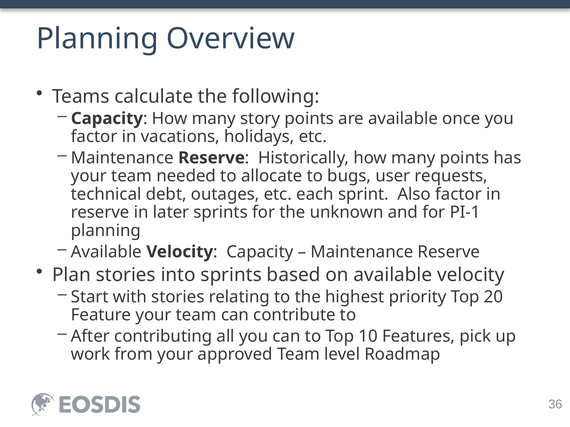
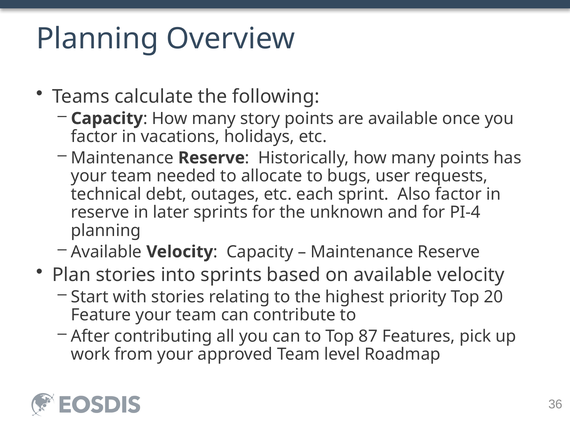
PI-1: PI-1 -> PI-4
10: 10 -> 87
